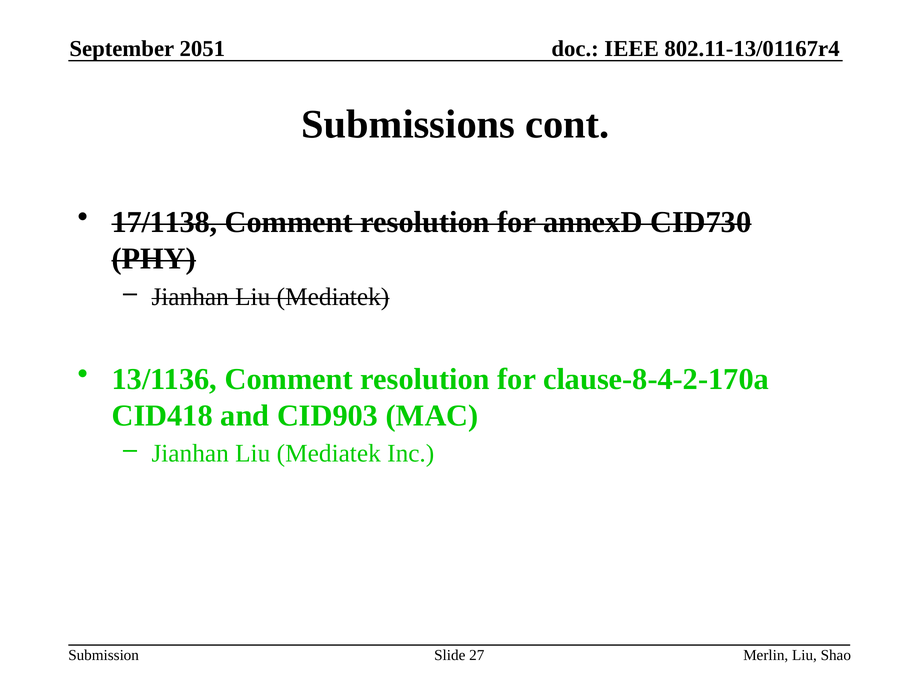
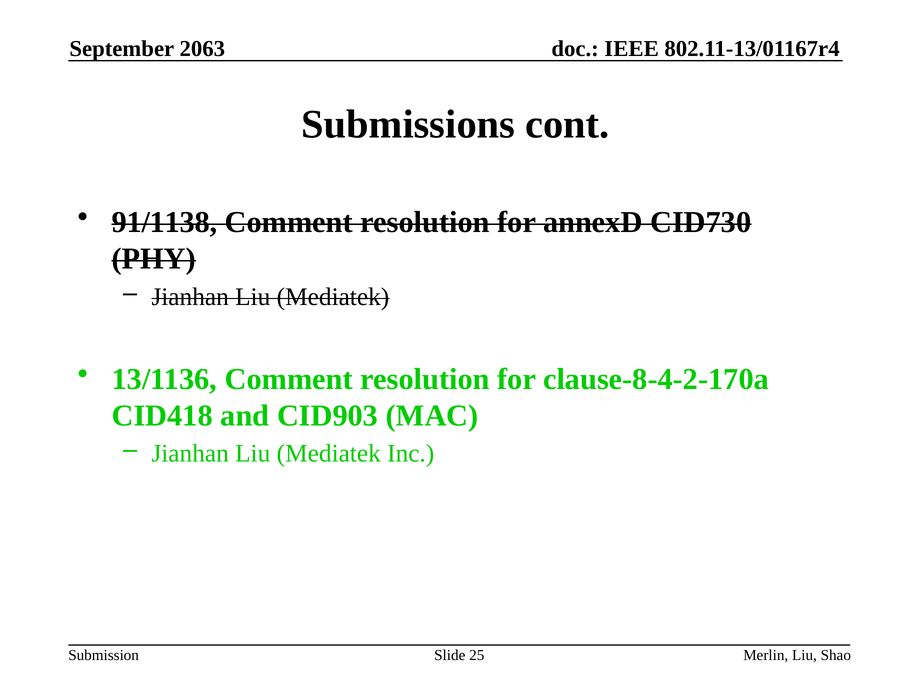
2051: 2051 -> 2063
17/1138: 17/1138 -> 91/1138
27: 27 -> 25
